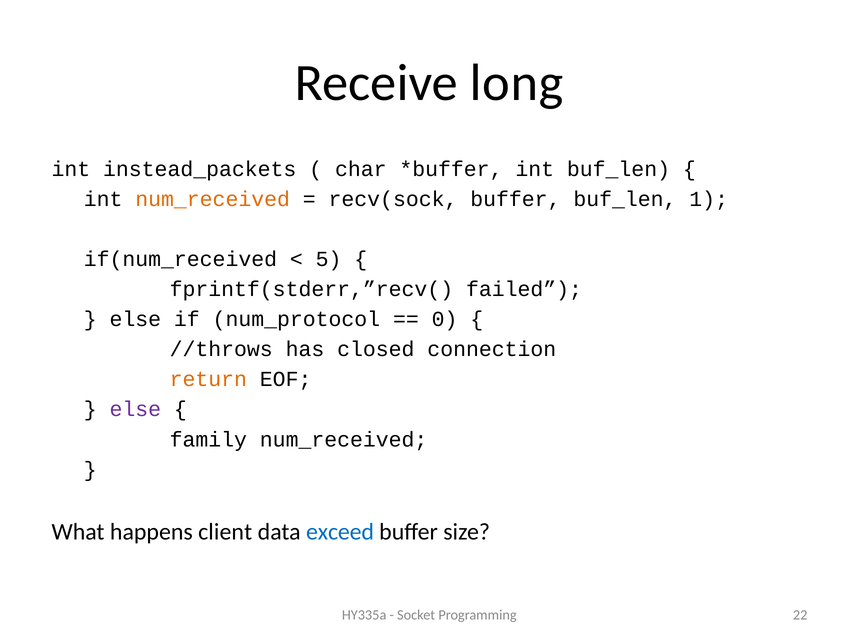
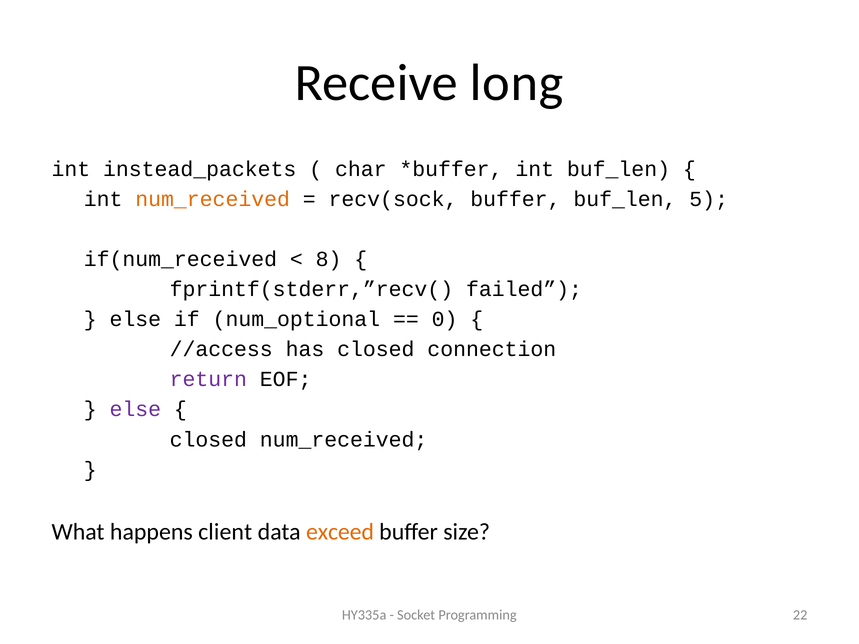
1: 1 -> 5
5: 5 -> 8
num_protocol: num_protocol -> num_optional
//throws: //throws -> //access
return colour: orange -> purple
family at (208, 440): family -> closed
exceed colour: blue -> orange
